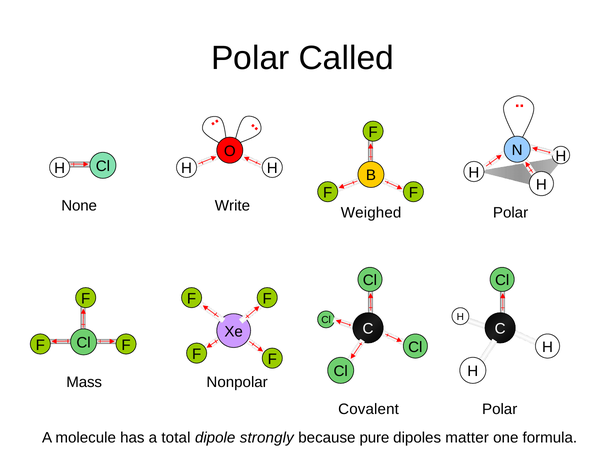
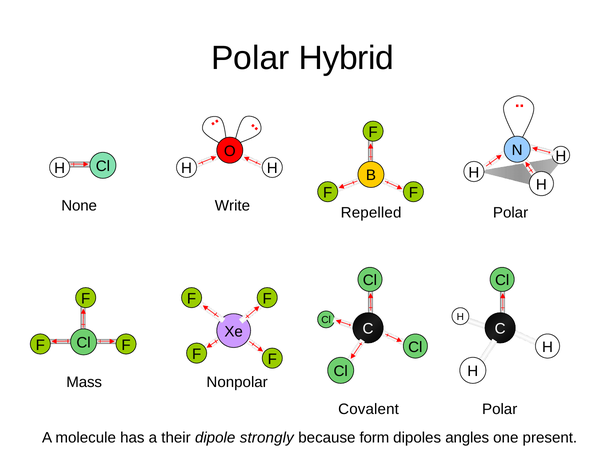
Called: Called -> Hybrid
Weighed: Weighed -> Repelled
total: total -> their
pure: pure -> form
matter: matter -> angles
formula: formula -> present
